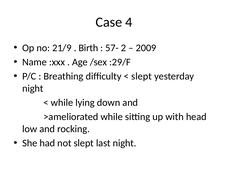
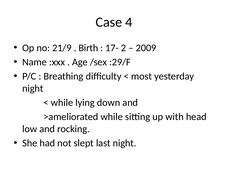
57-: 57- -> 17-
slept at (142, 76): slept -> most
